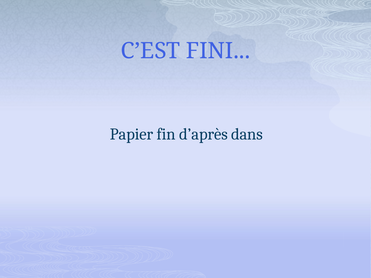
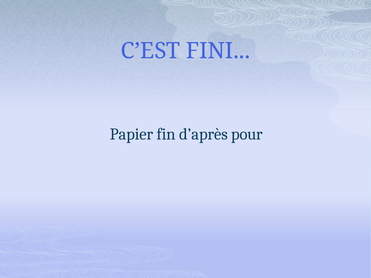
dans: dans -> pour
